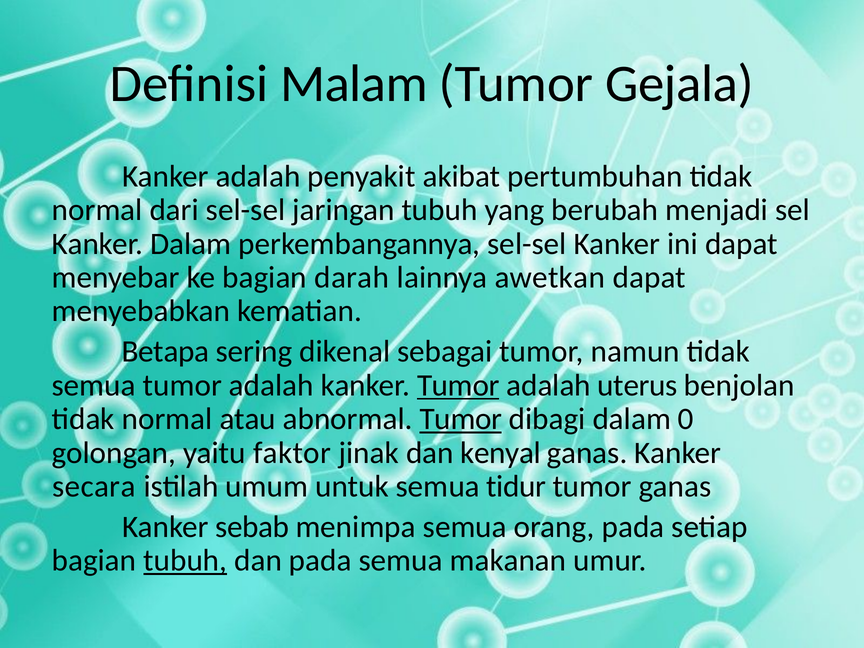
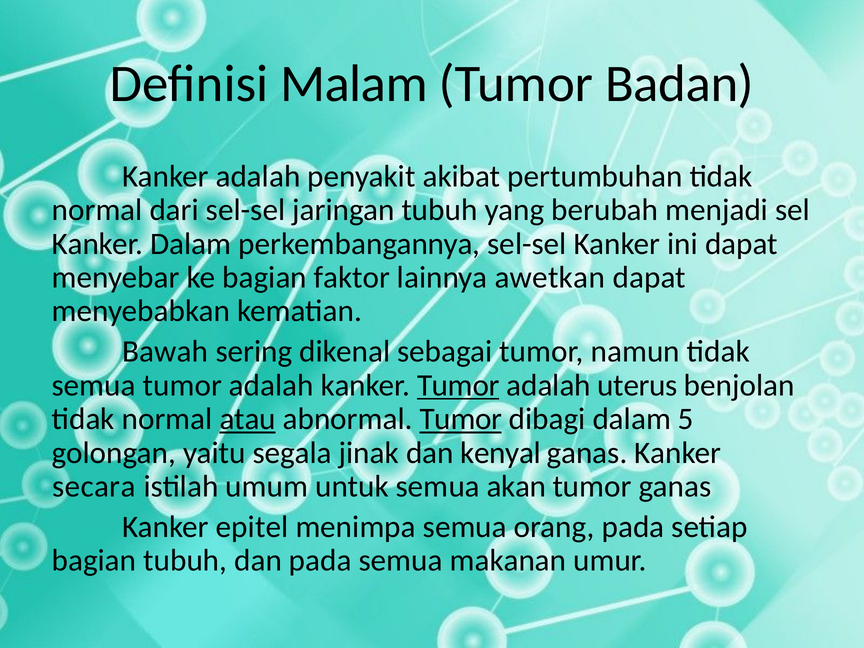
Gejala: Gejala -> Badan
darah: darah -> faktor
Betapa: Betapa -> Bawah
atau underline: none -> present
0: 0 -> 5
faktor: faktor -> segala
tidur: tidur -> akan
sebab: sebab -> epitel
tubuh at (185, 561) underline: present -> none
